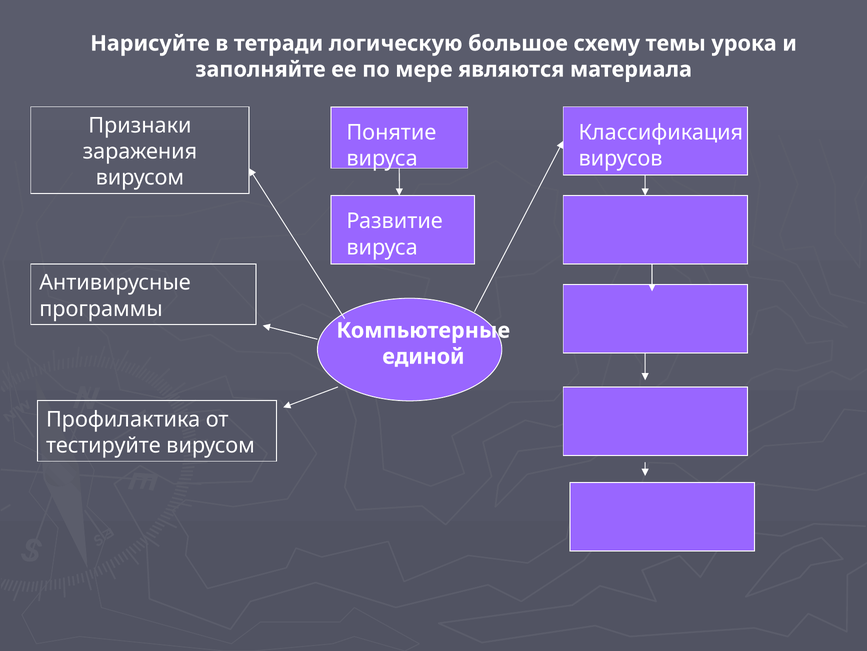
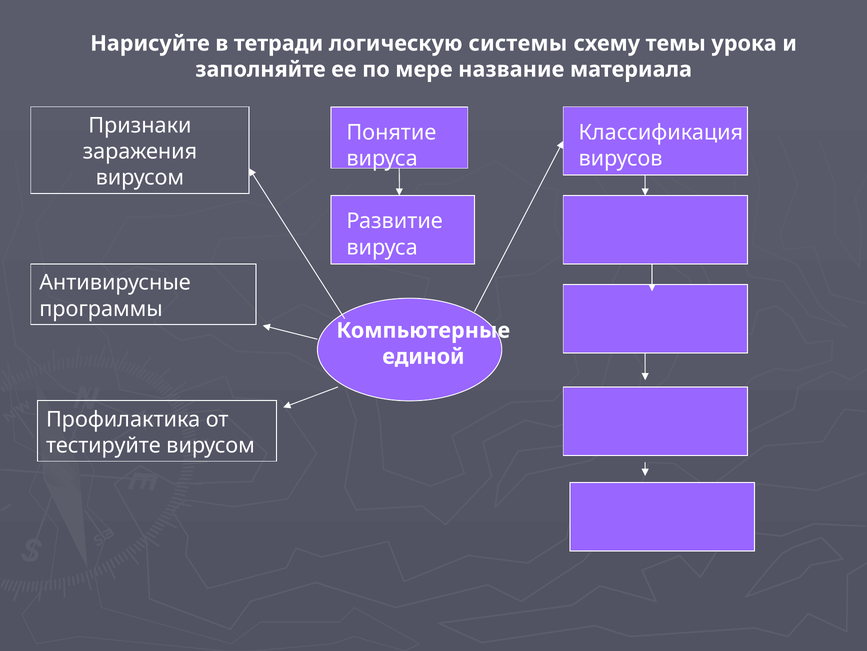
большое: большое -> системы
являются: являются -> название
